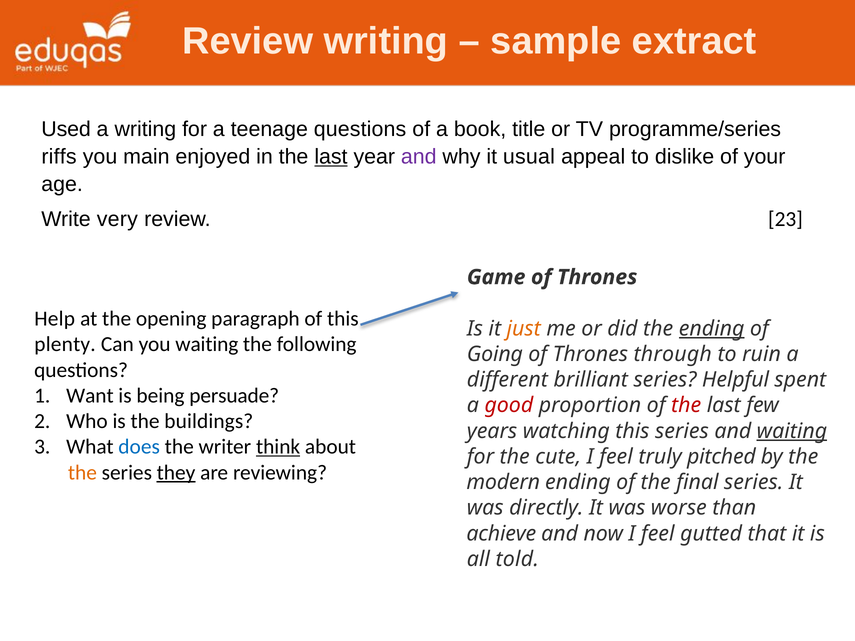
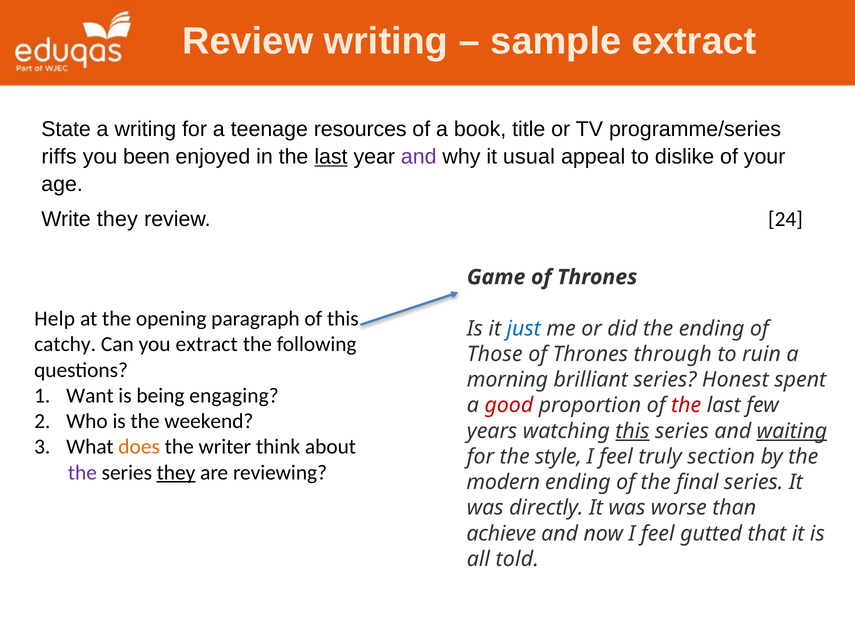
Used: Used -> State
teenage questions: questions -> resources
main: main -> been
Write very: very -> they
23: 23 -> 24
just colour: orange -> blue
ending at (712, 329) underline: present -> none
plenty: plenty -> catchy
you waiting: waiting -> extract
Going: Going -> Those
different: different -> morning
Helpful: Helpful -> Honest
persuade: persuade -> engaging
buildings: buildings -> weekend
this at (632, 431) underline: none -> present
does colour: blue -> orange
think underline: present -> none
cute: cute -> style
pitched: pitched -> section
the at (82, 473) colour: orange -> purple
